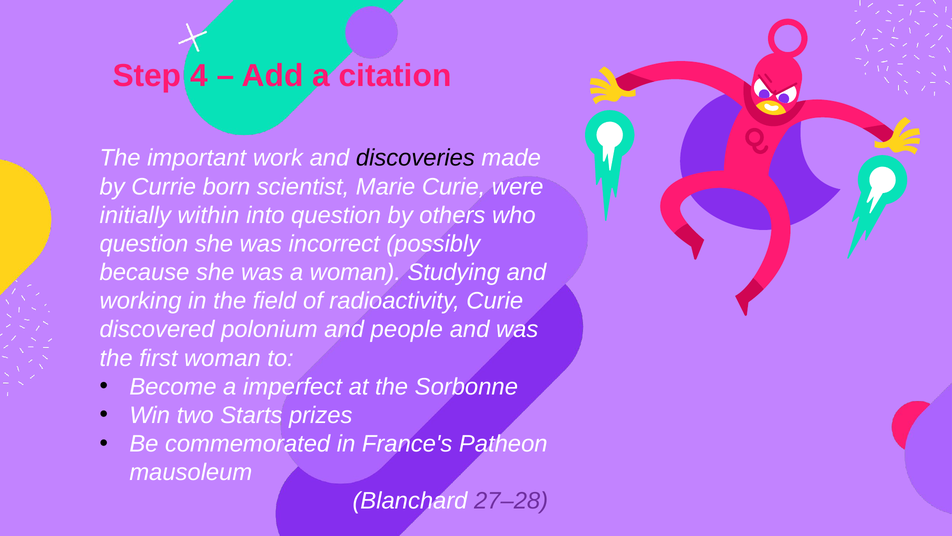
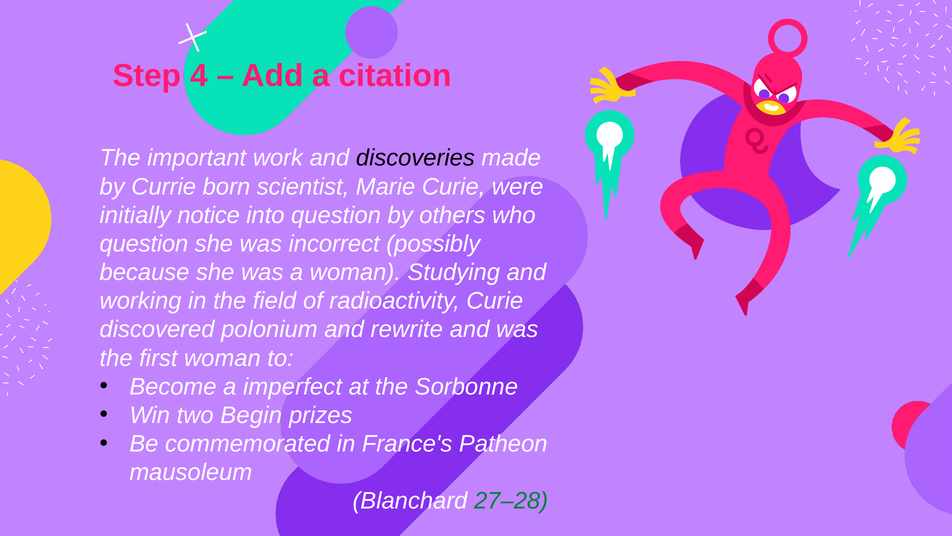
within: within -> notice
people: people -> rewrite
Starts: Starts -> Begin
27–28 colour: purple -> green
